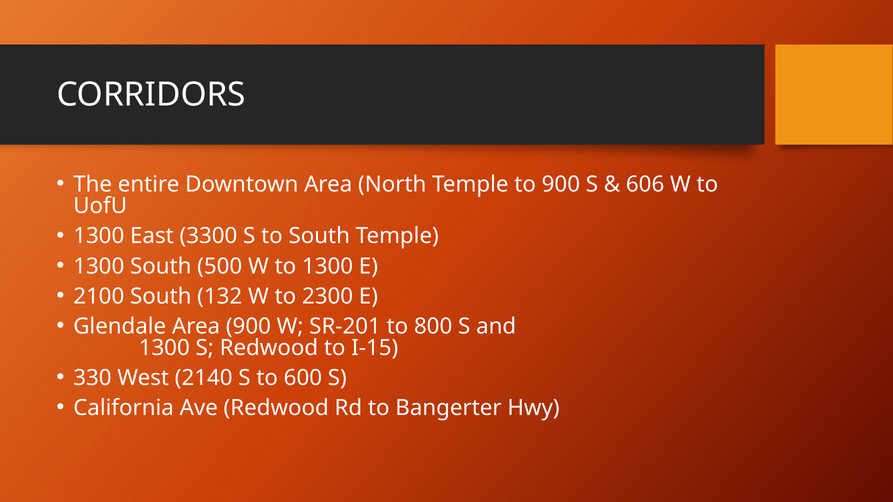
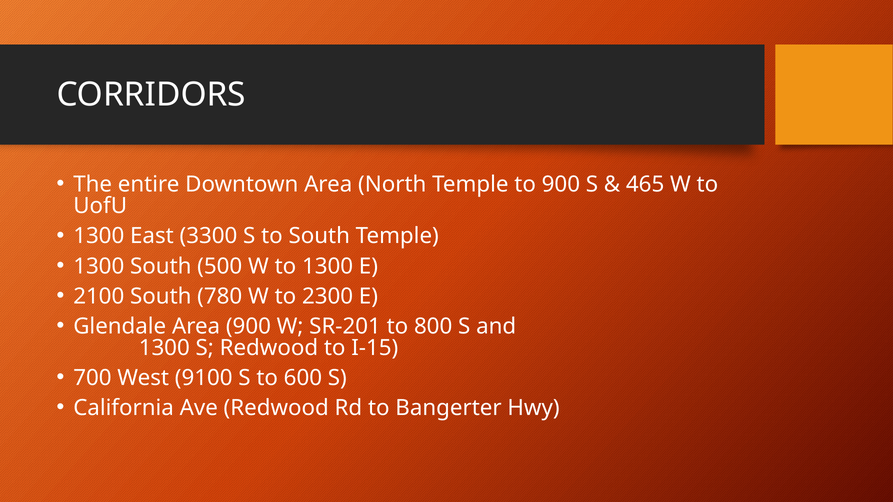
606: 606 -> 465
132: 132 -> 780
330: 330 -> 700
2140: 2140 -> 9100
